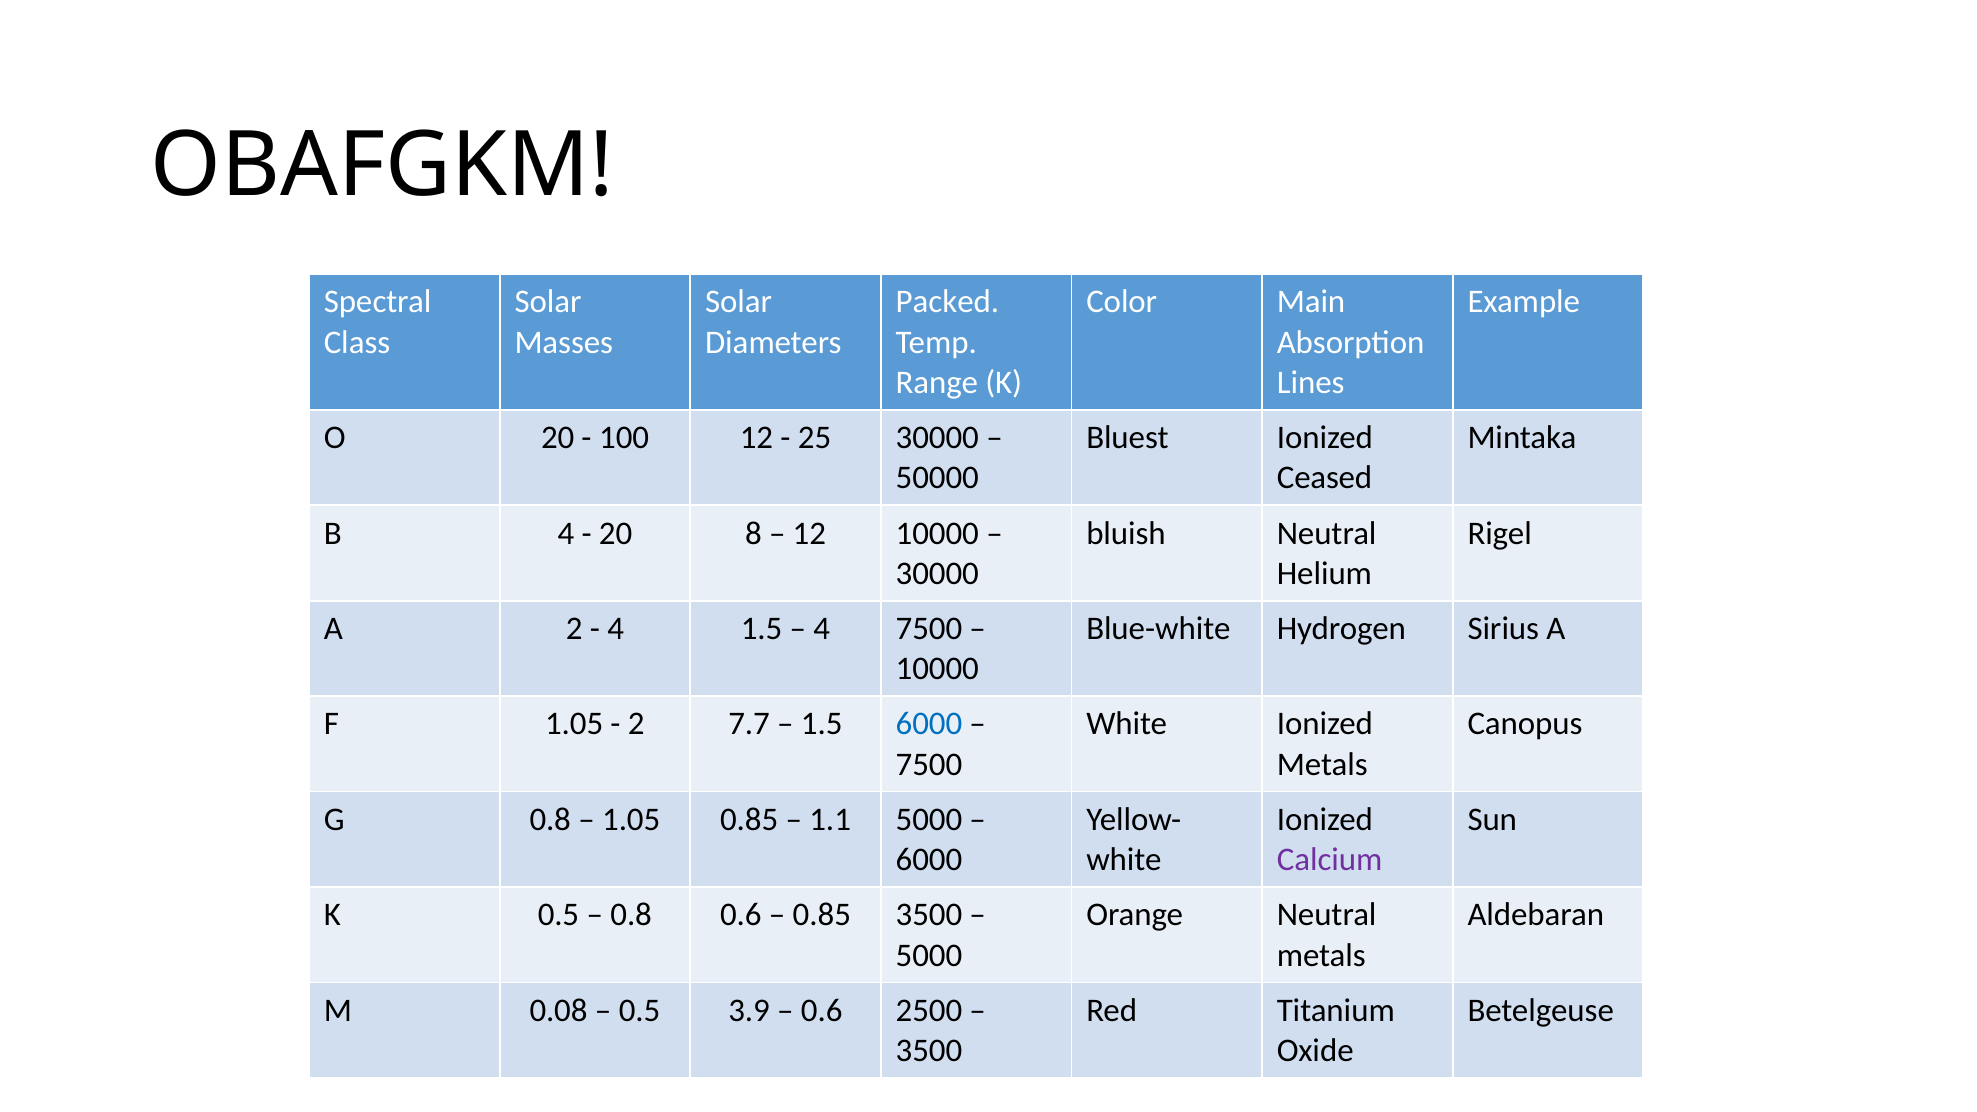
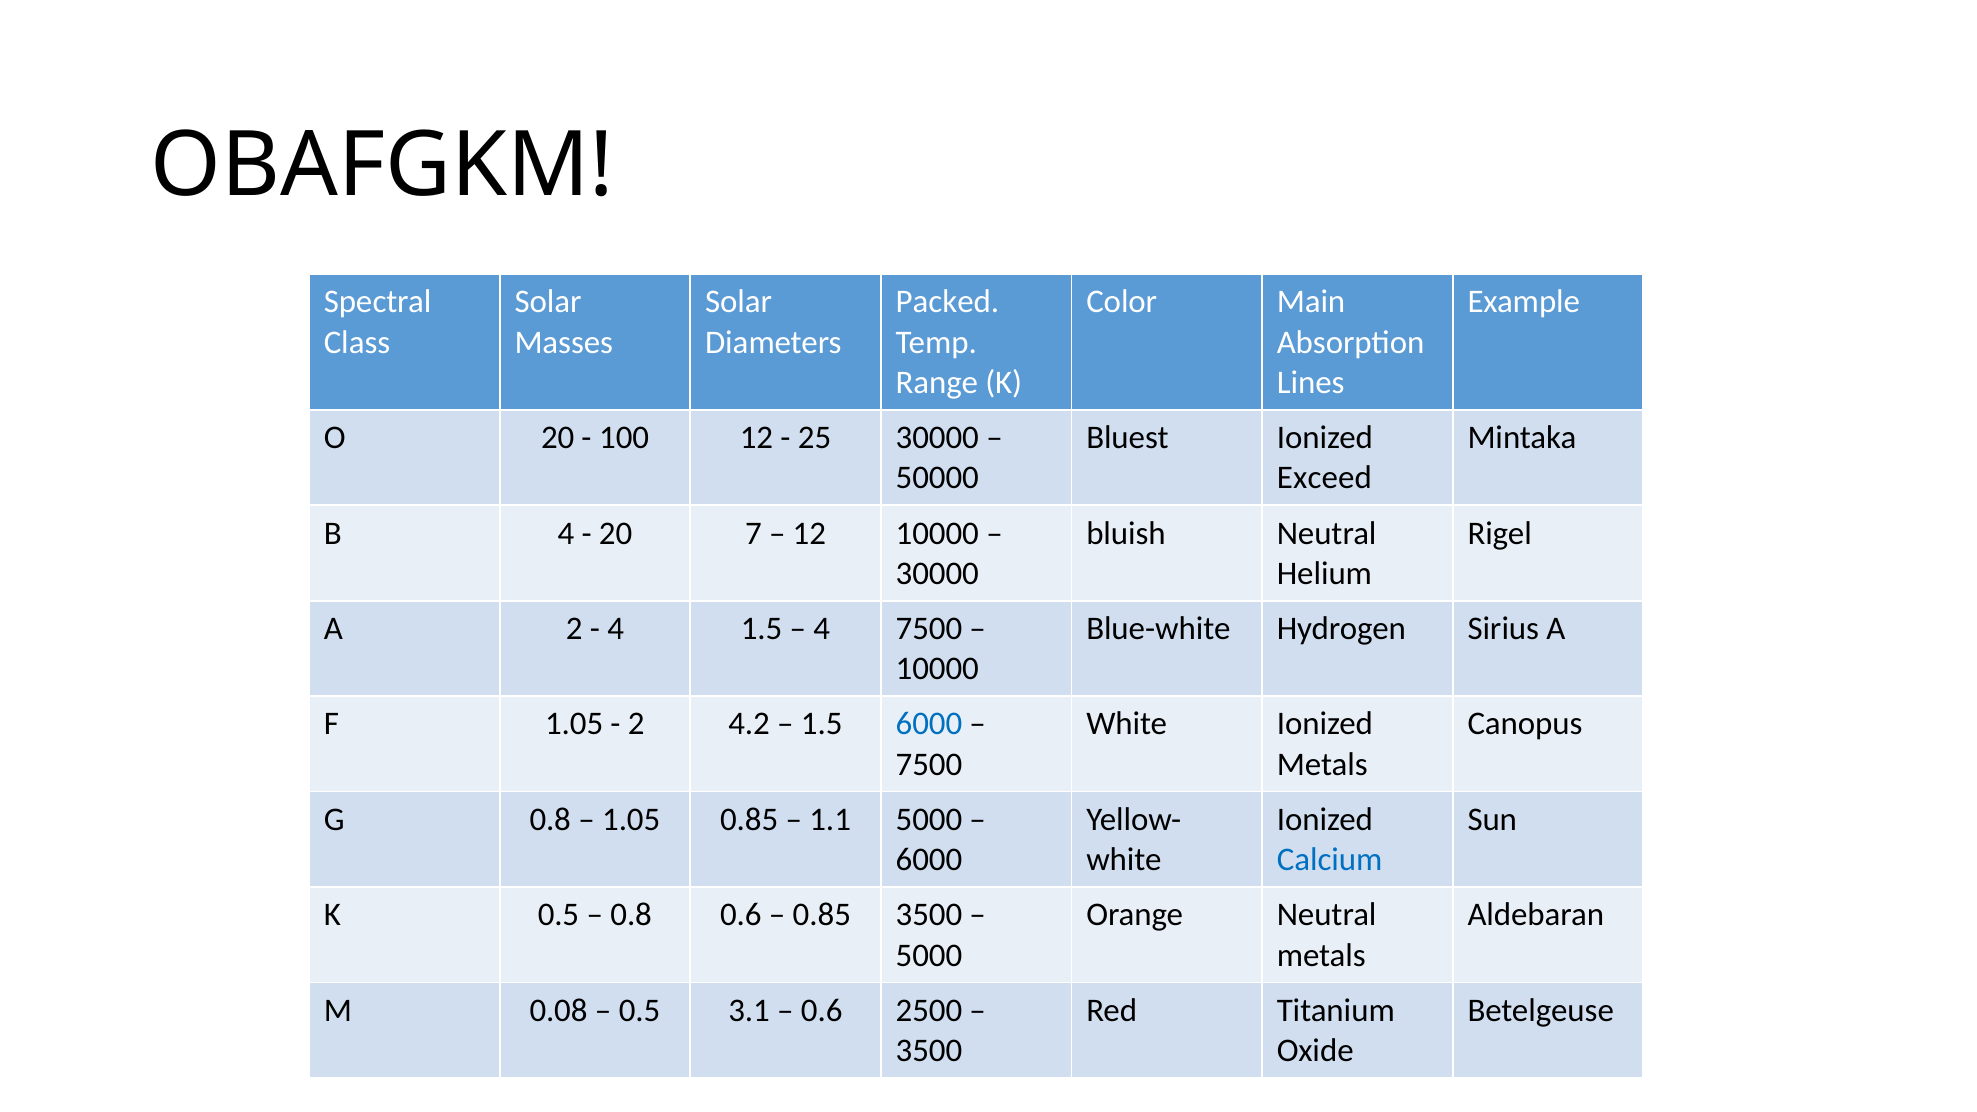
Ceased: Ceased -> Exceed
8: 8 -> 7
7.7: 7.7 -> 4.2
Calcium colour: purple -> blue
3.9: 3.9 -> 3.1
